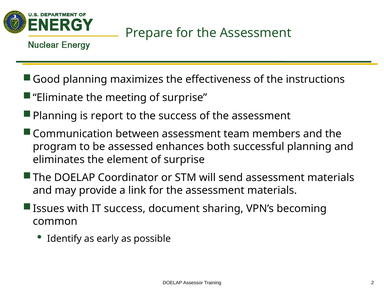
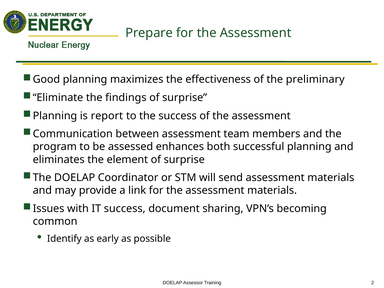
instructions: instructions -> preliminary
meeting: meeting -> findings
